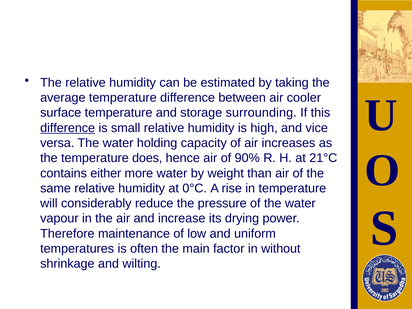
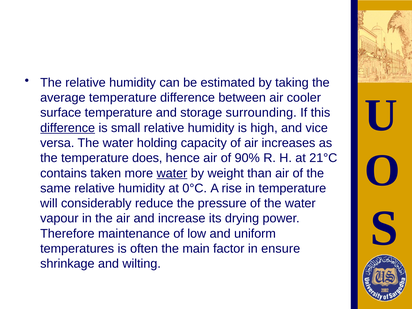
either: either -> taken
water at (172, 173) underline: none -> present
without: without -> ensure
